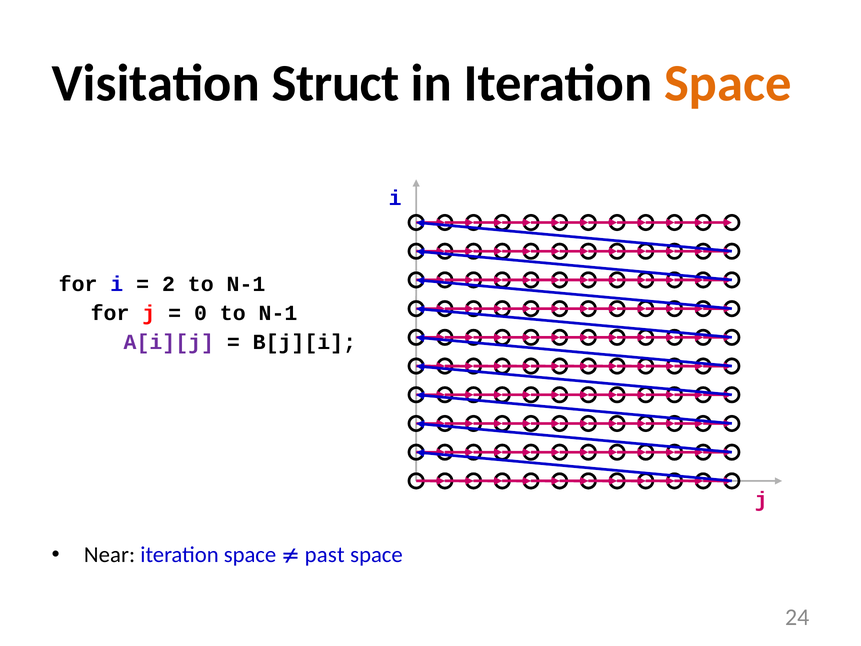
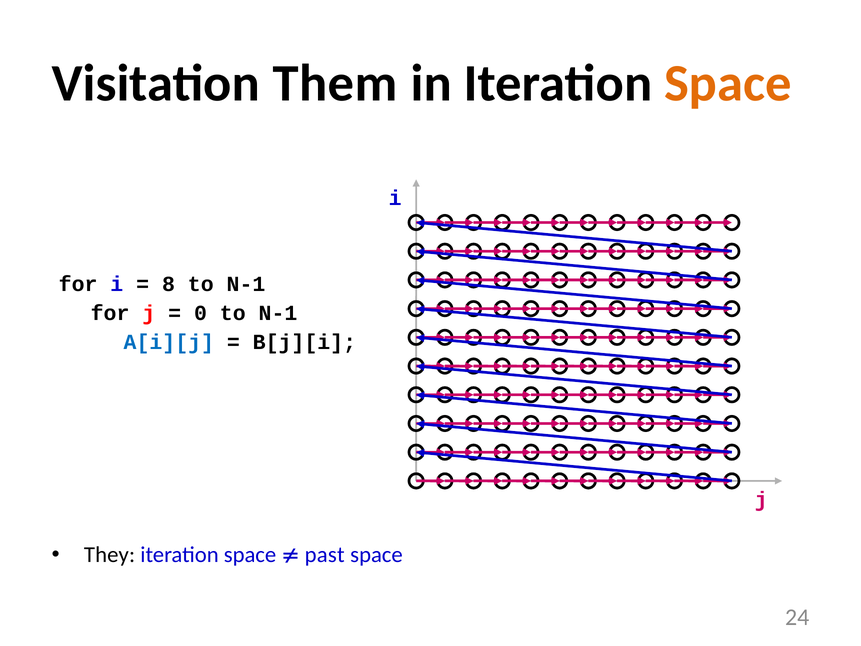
Struct: Struct -> Them
2: 2 -> 8
A[i][j colour: purple -> blue
Near: Near -> They
